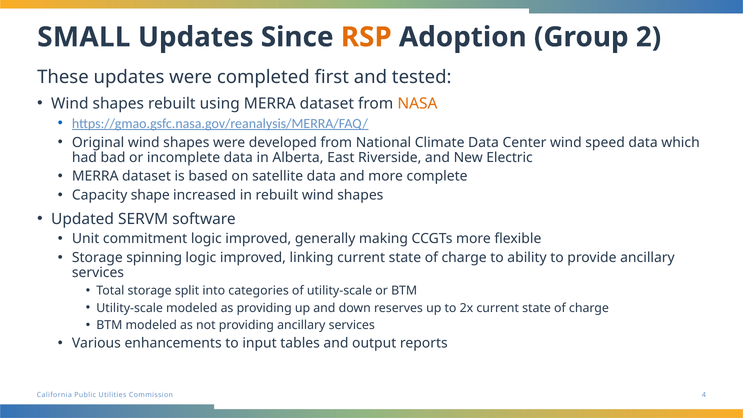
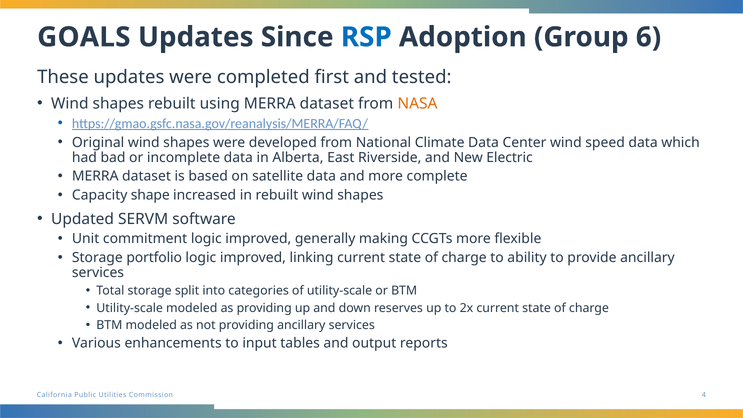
SMALL: SMALL -> GOALS
RSP colour: orange -> blue
2: 2 -> 6
spinning: spinning -> portfolio
